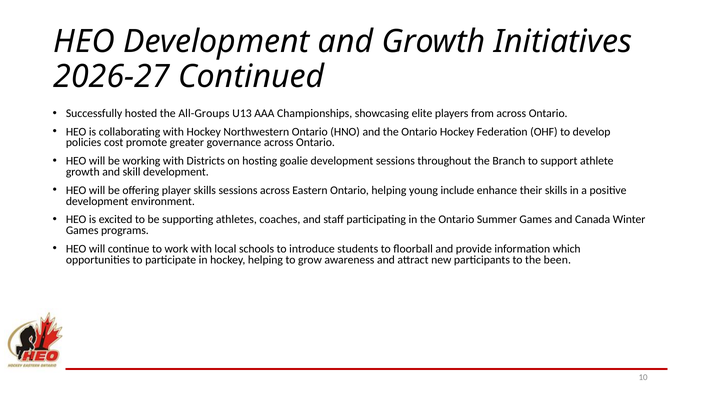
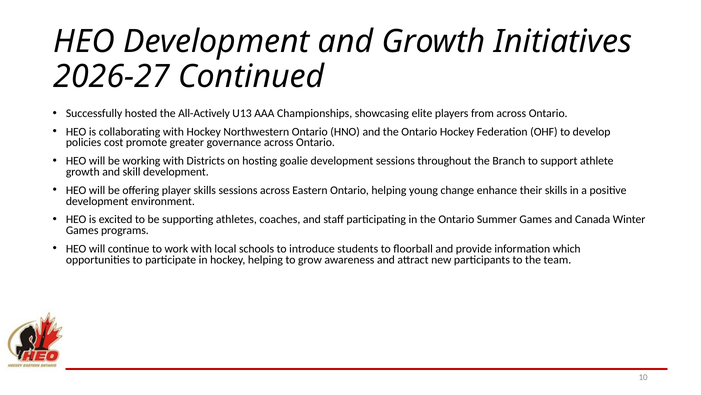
All-Groups: All-Groups -> All-Actively
include: include -> change
been: been -> team
